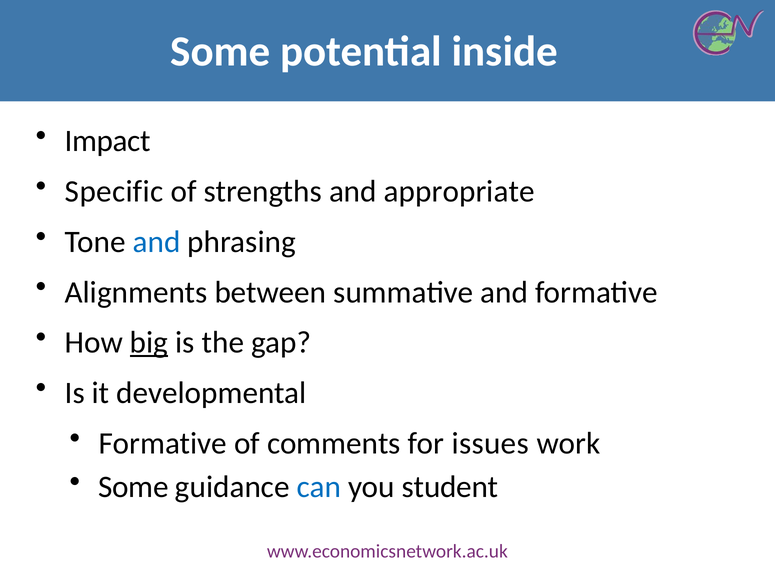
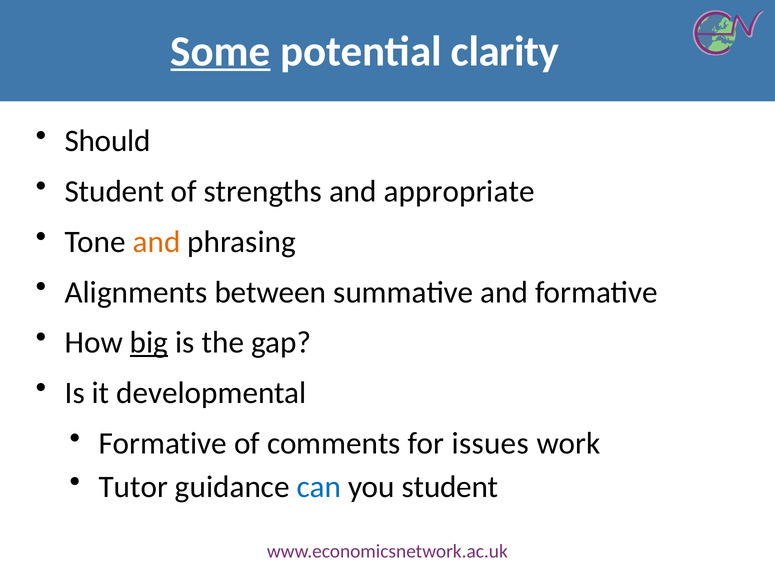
Some at (220, 51) underline: none -> present
inside: inside -> clarity
Impact: Impact -> Should
Specific at (114, 192): Specific -> Student
and at (157, 242) colour: blue -> orange
Some at (133, 487): Some -> Tutor
